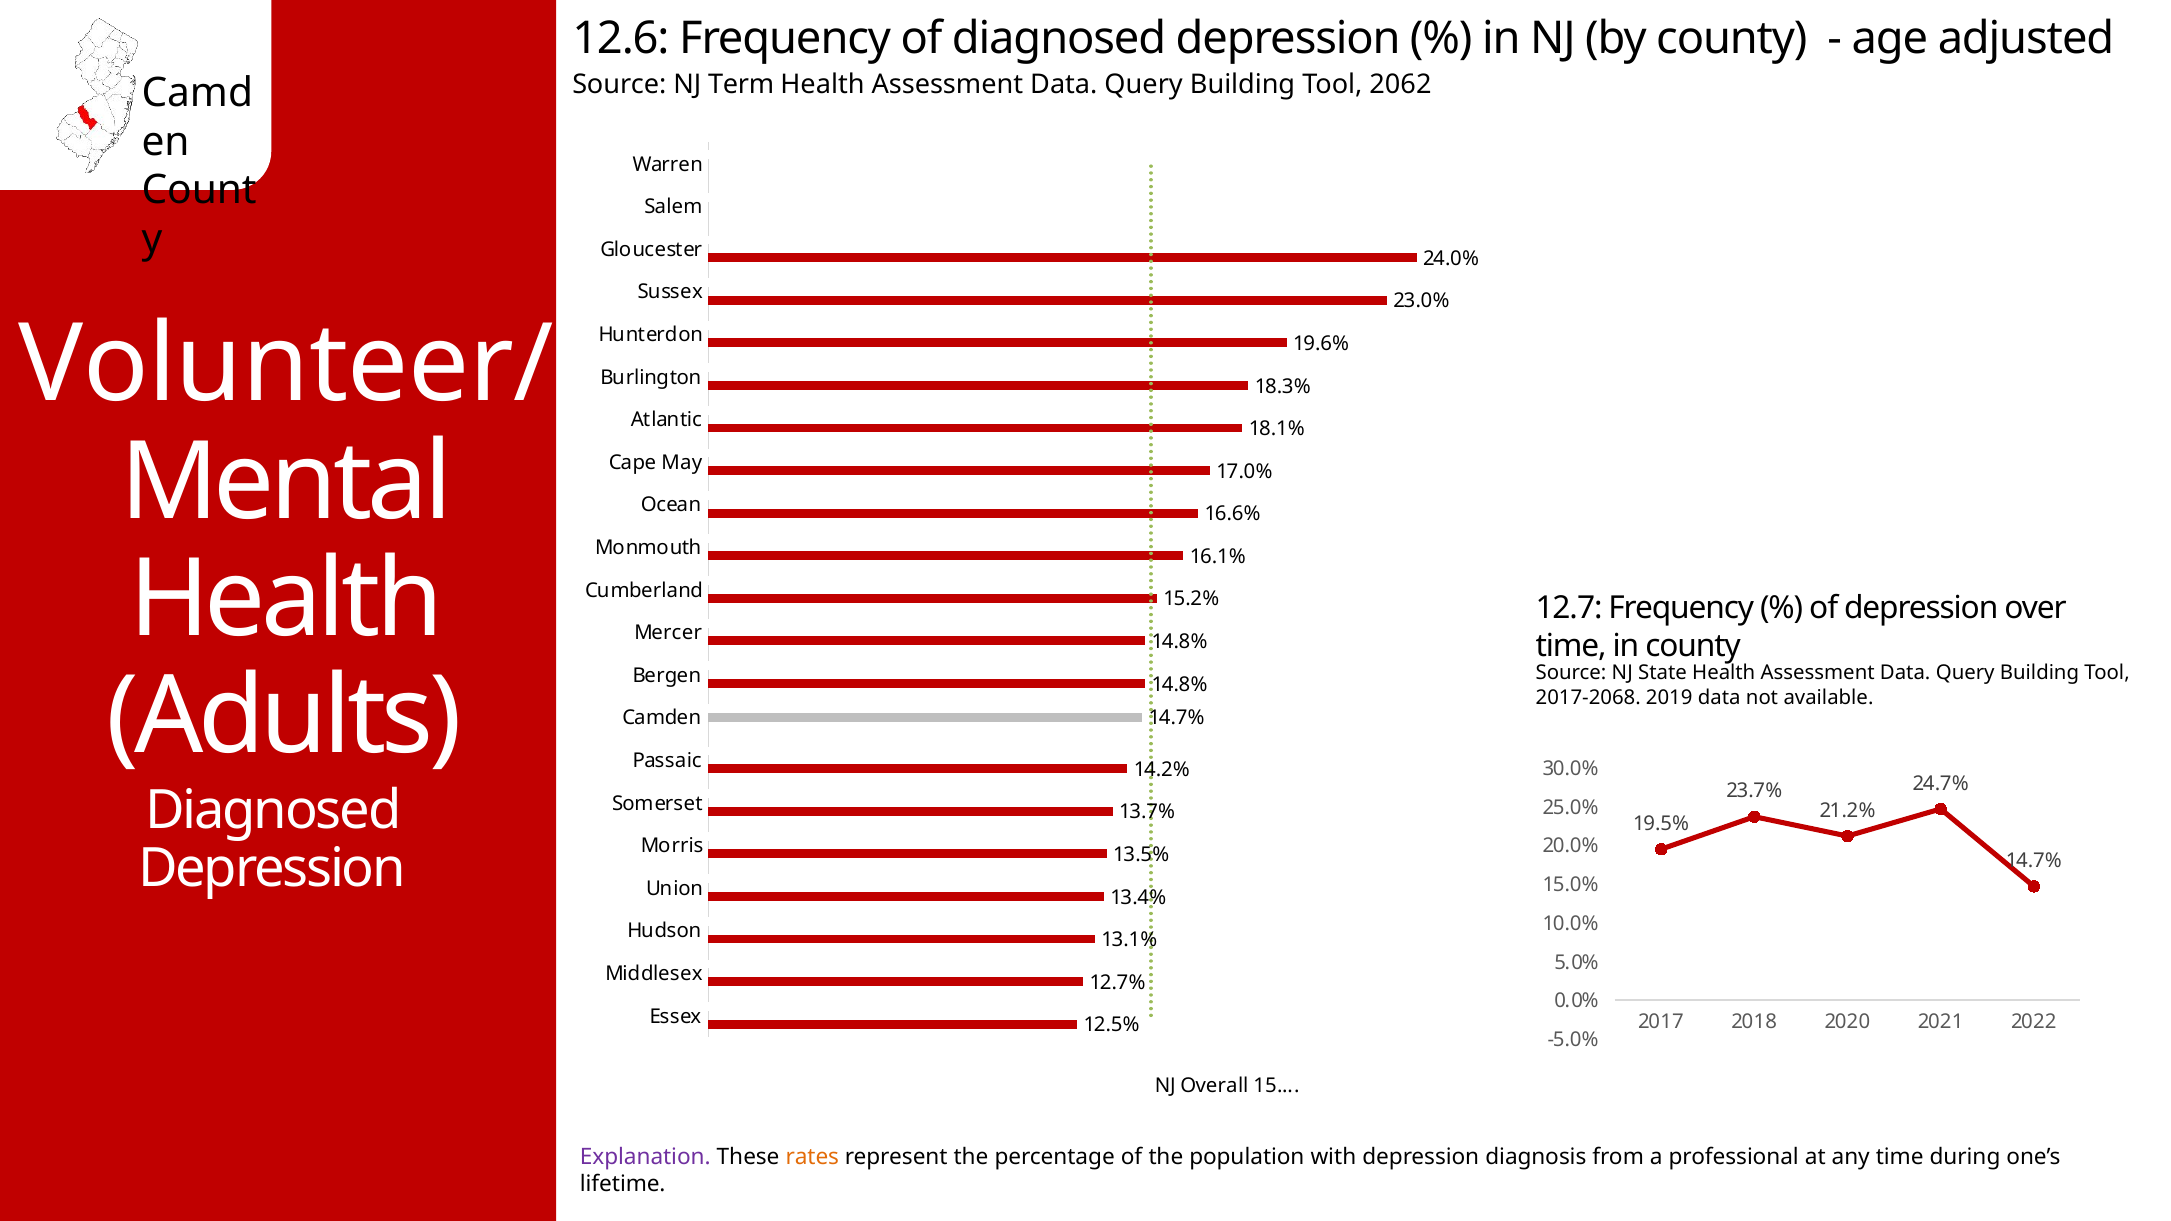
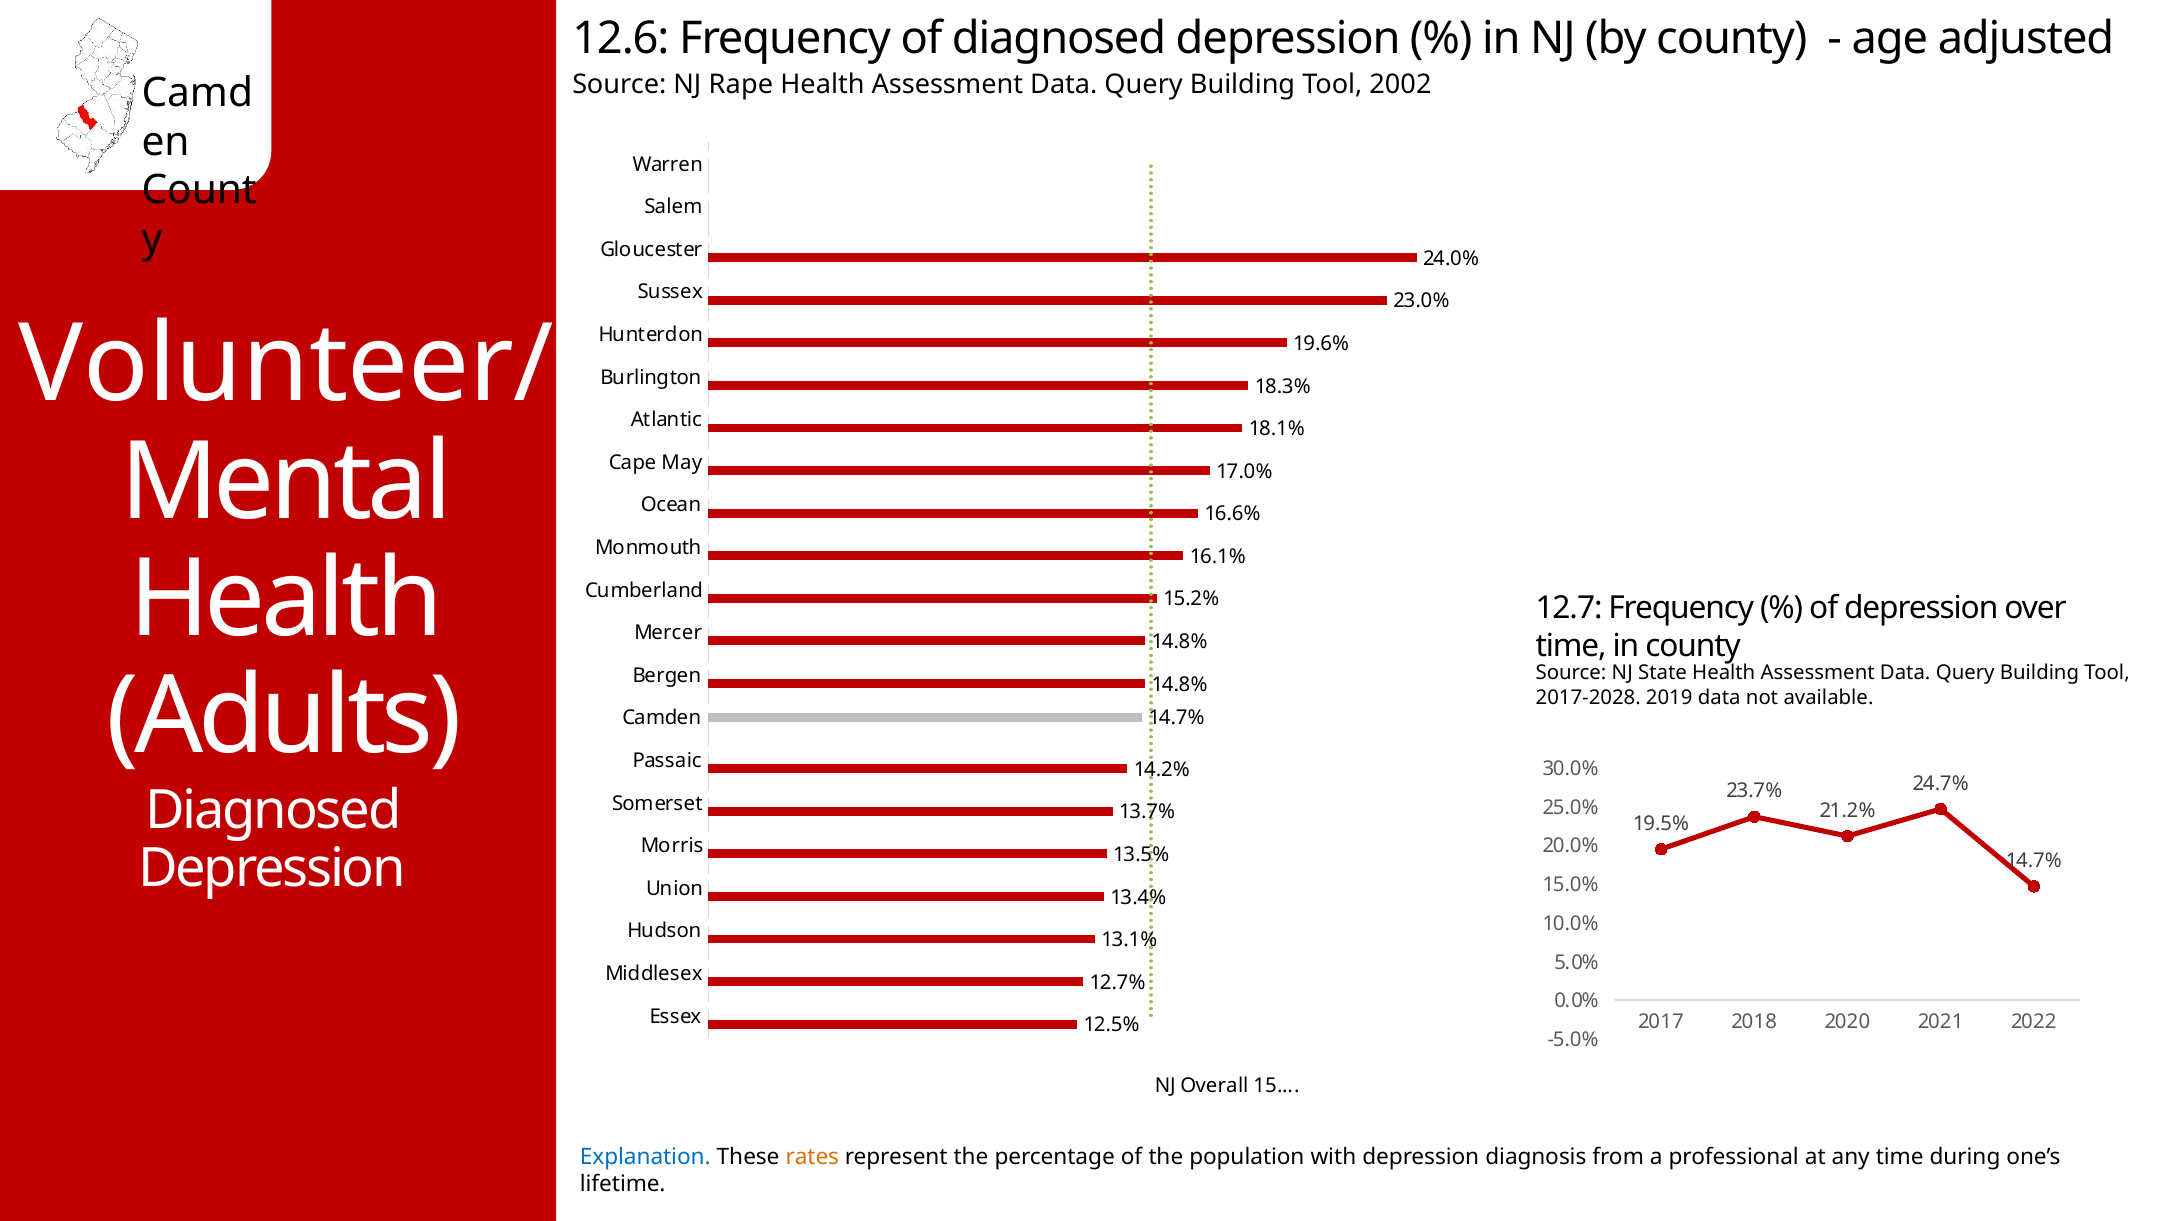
Term: Term -> Rape
2062: 2062 -> 2002
2017-2068: 2017-2068 -> 2017-2028
Explanation colour: purple -> blue
